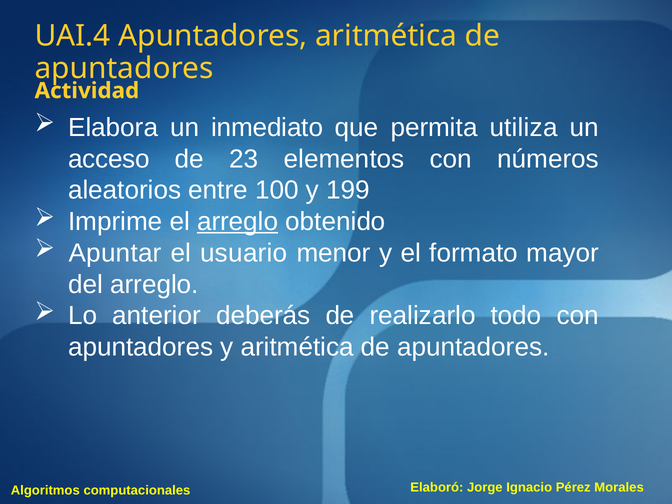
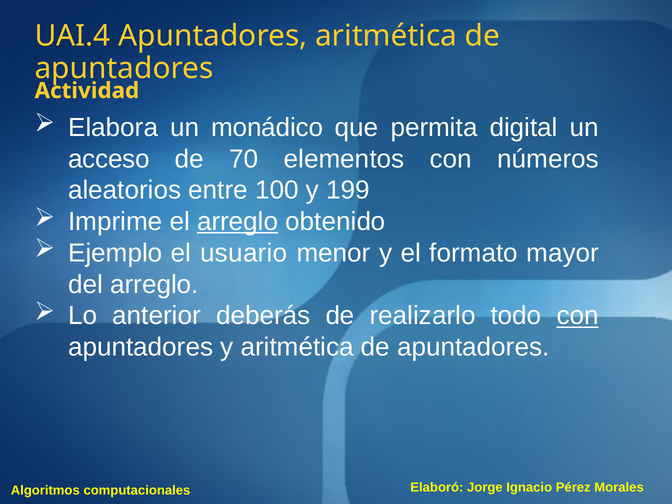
inmediato: inmediato -> monádico
utiliza: utiliza -> digital
23: 23 -> 70
Apuntar: Apuntar -> Ejemplo
con at (578, 316) underline: none -> present
